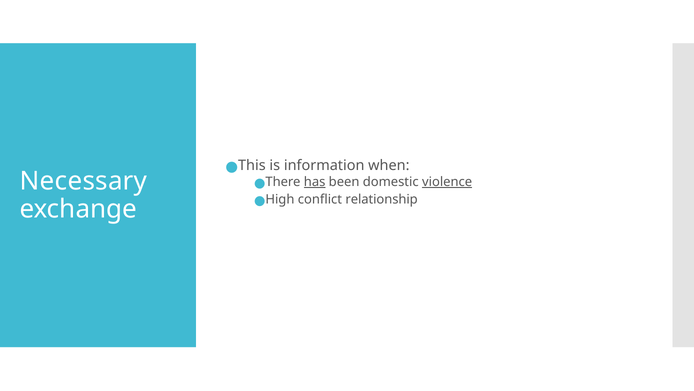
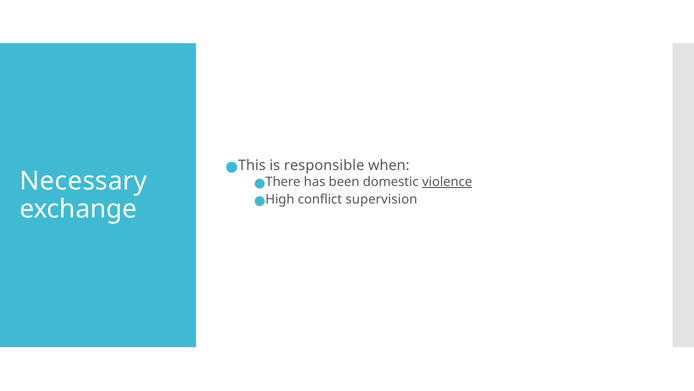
information: information -> responsible
has underline: present -> none
relationship: relationship -> supervision
